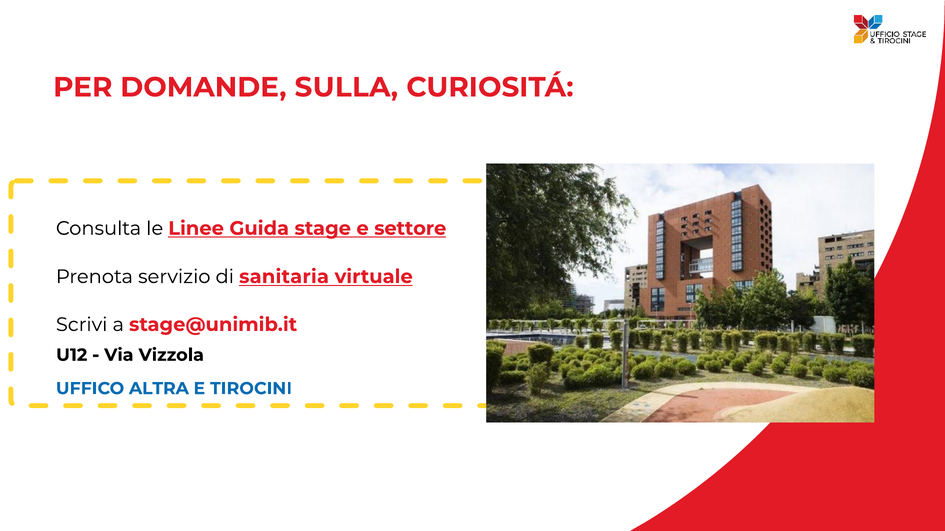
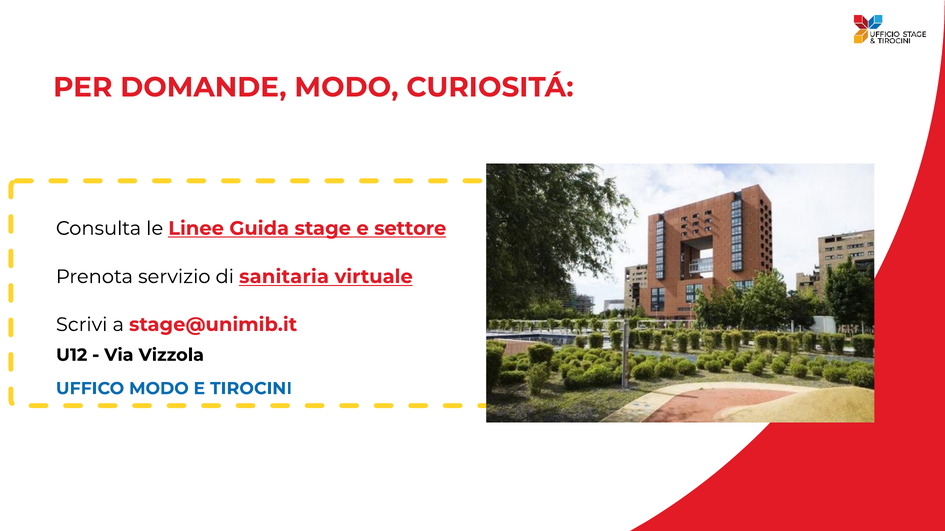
DOMANDE SULLA: SULLA -> MODO
UFFICO ALTRA: ALTRA -> MODO
